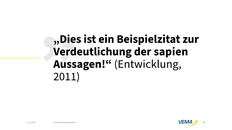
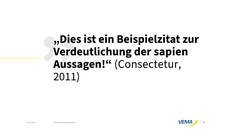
Entwicklung: Entwicklung -> Consectetur
